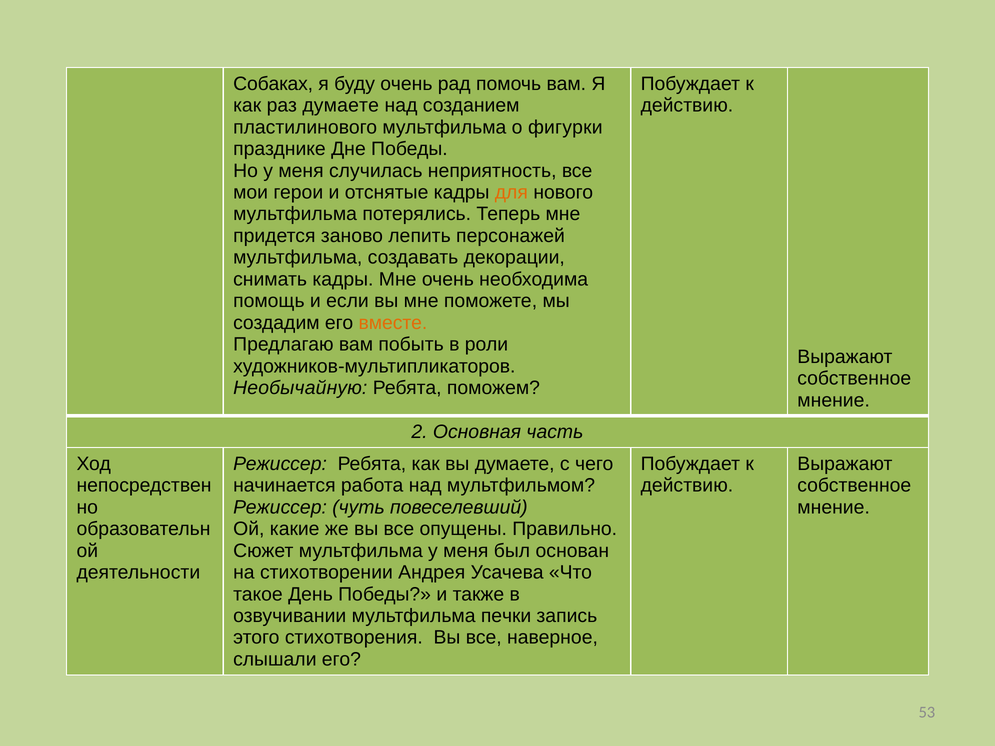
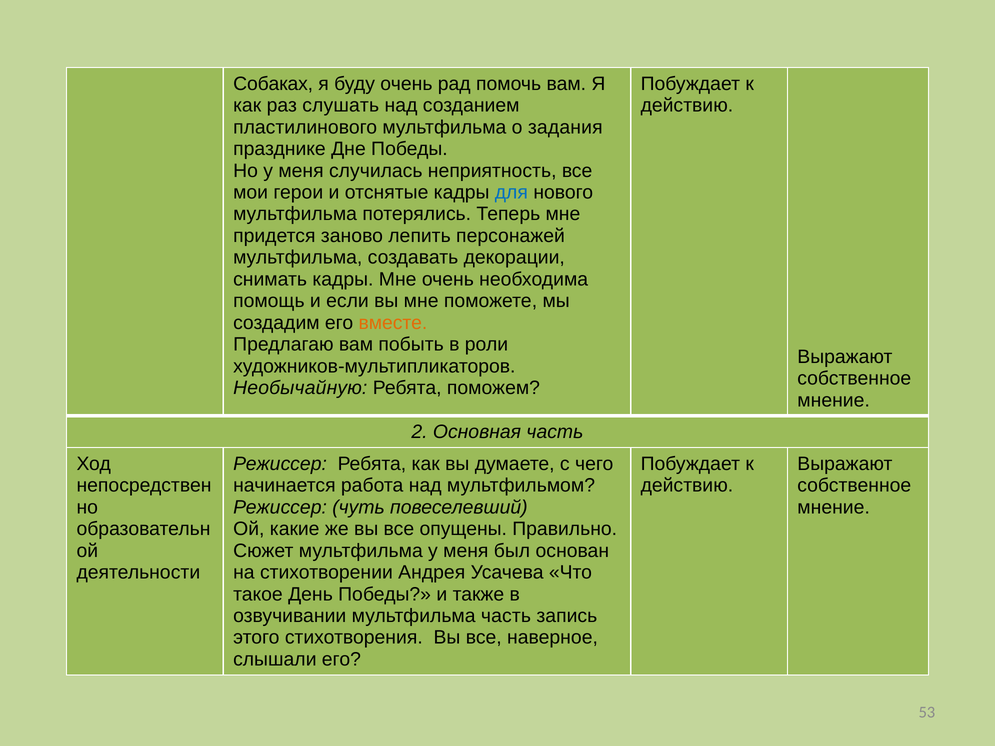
раз думаете: думаете -> слушать
фигурки: фигурки -> задания
для colour: orange -> blue
мультфильма печки: печки -> часть
